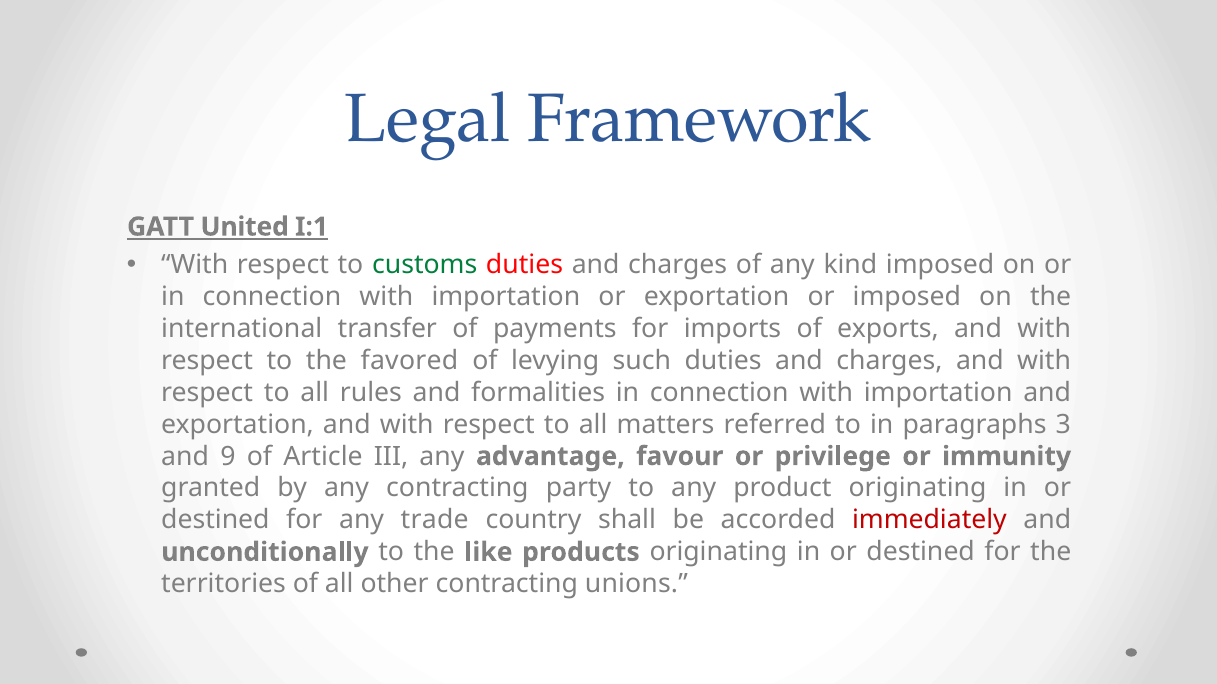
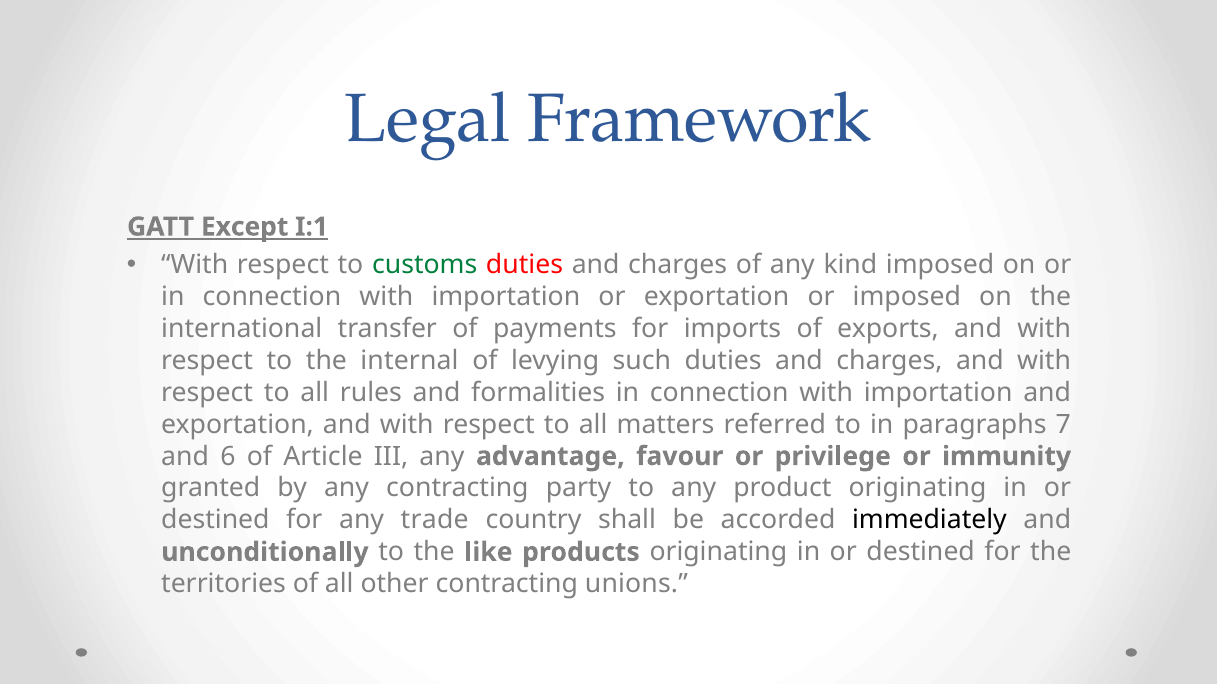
United: United -> Except
favored: favored -> internal
3: 3 -> 7
9: 9 -> 6
immediately colour: red -> black
